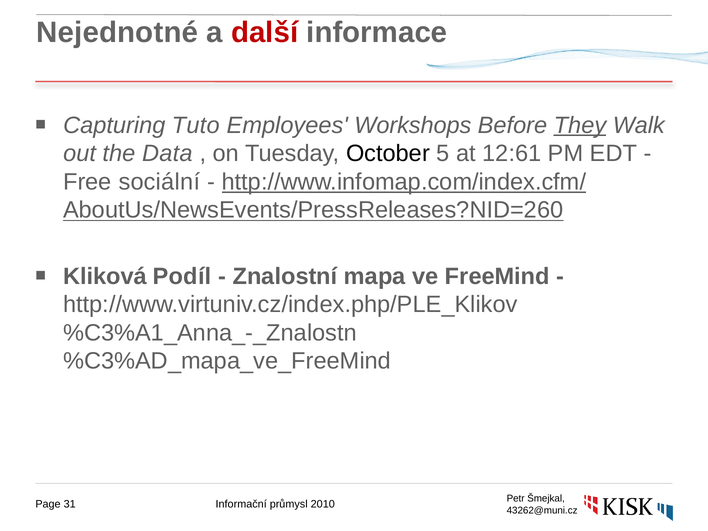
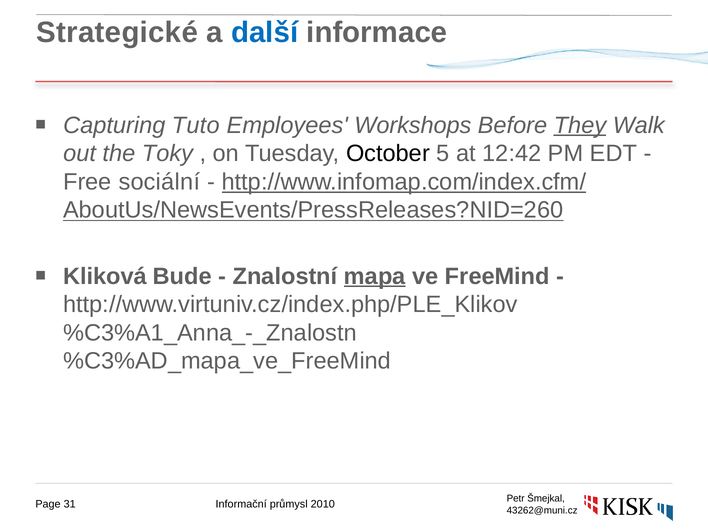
Nejednotné: Nejednotné -> Strategické
další colour: red -> blue
Data: Data -> Toky
12:61: 12:61 -> 12:42
Podíl: Podíl -> Bude
mapa underline: none -> present
